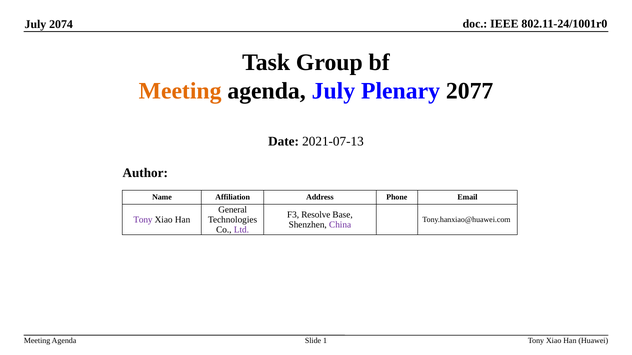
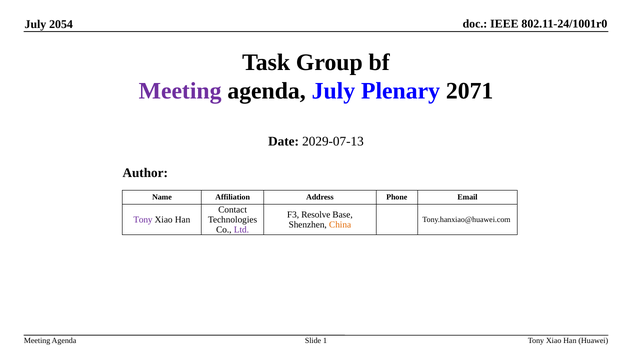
2074: 2074 -> 2054
Meeting at (180, 91) colour: orange -> purple
2077: 2077 -> 2071
2021-07-13: 2021-07-13 -> 2029-07-13
General: General -> Contact
China colour: purple -> orange
